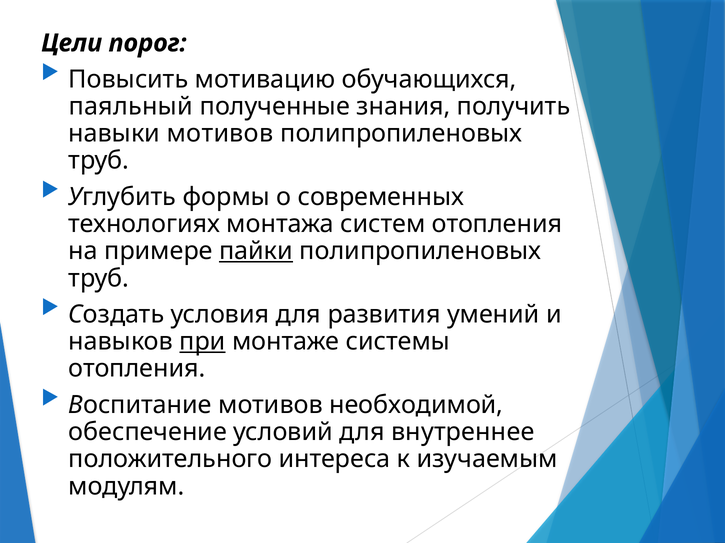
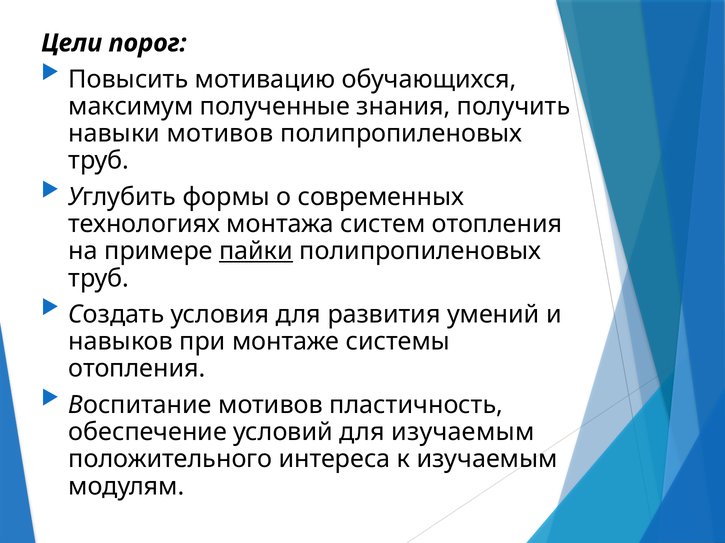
паяльный: паяльный -> максимум
при underline: present -> none
необходимой: необходимой -> пластичность
для внутреннее: внутреннее -> изучаемым
